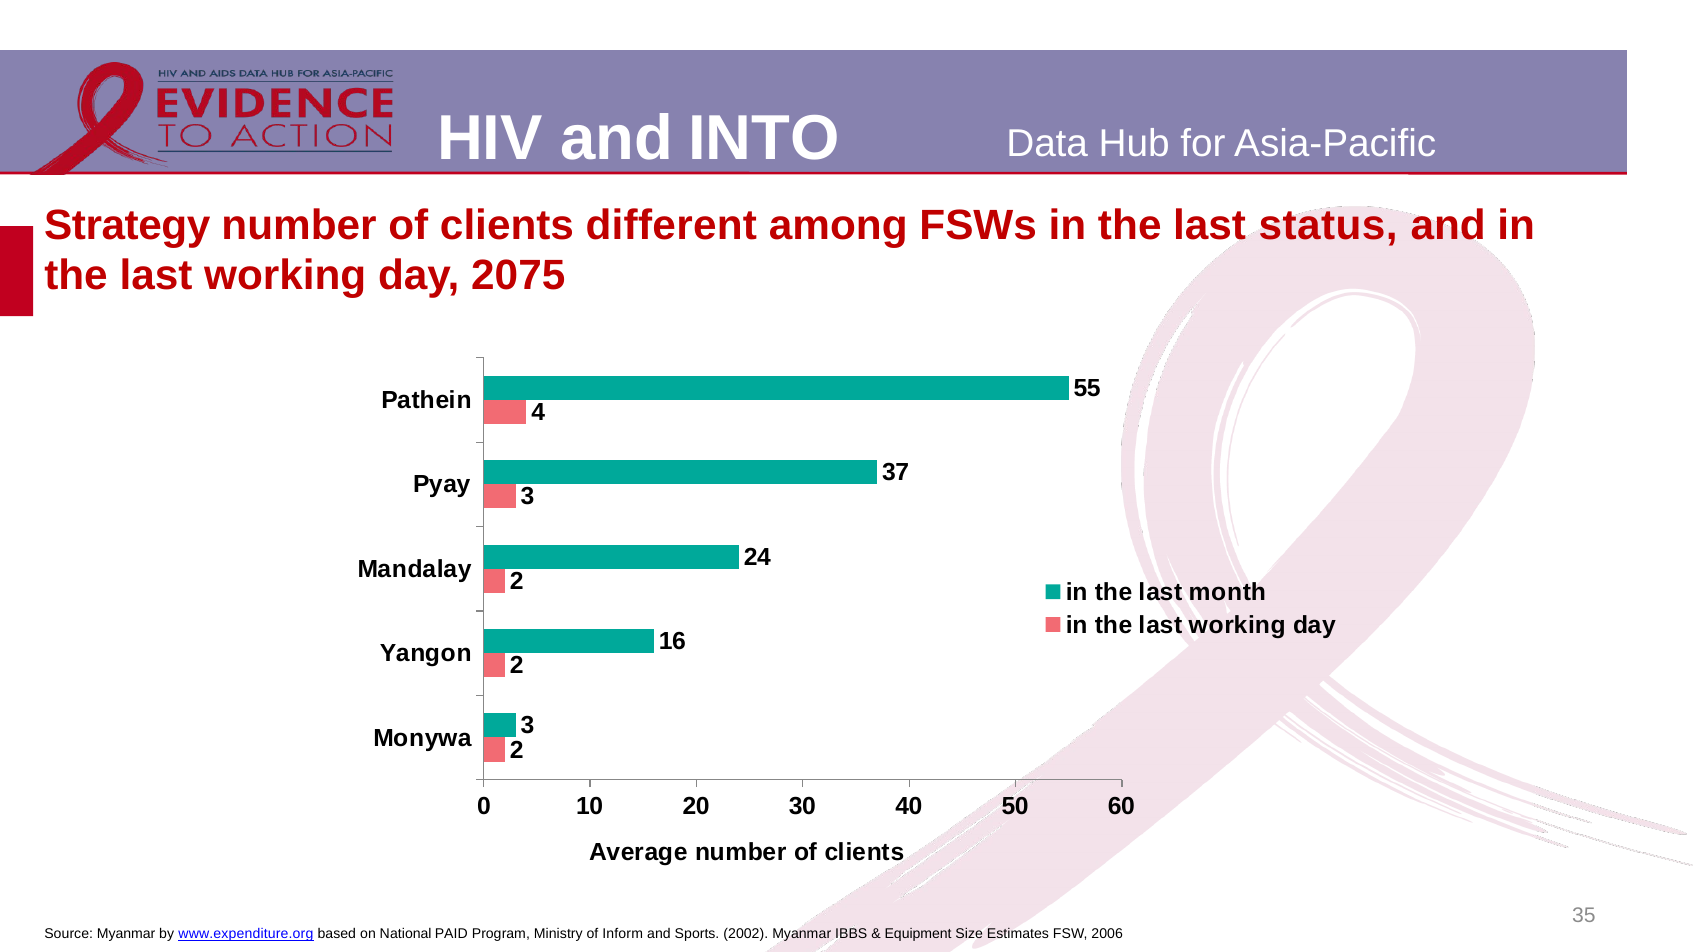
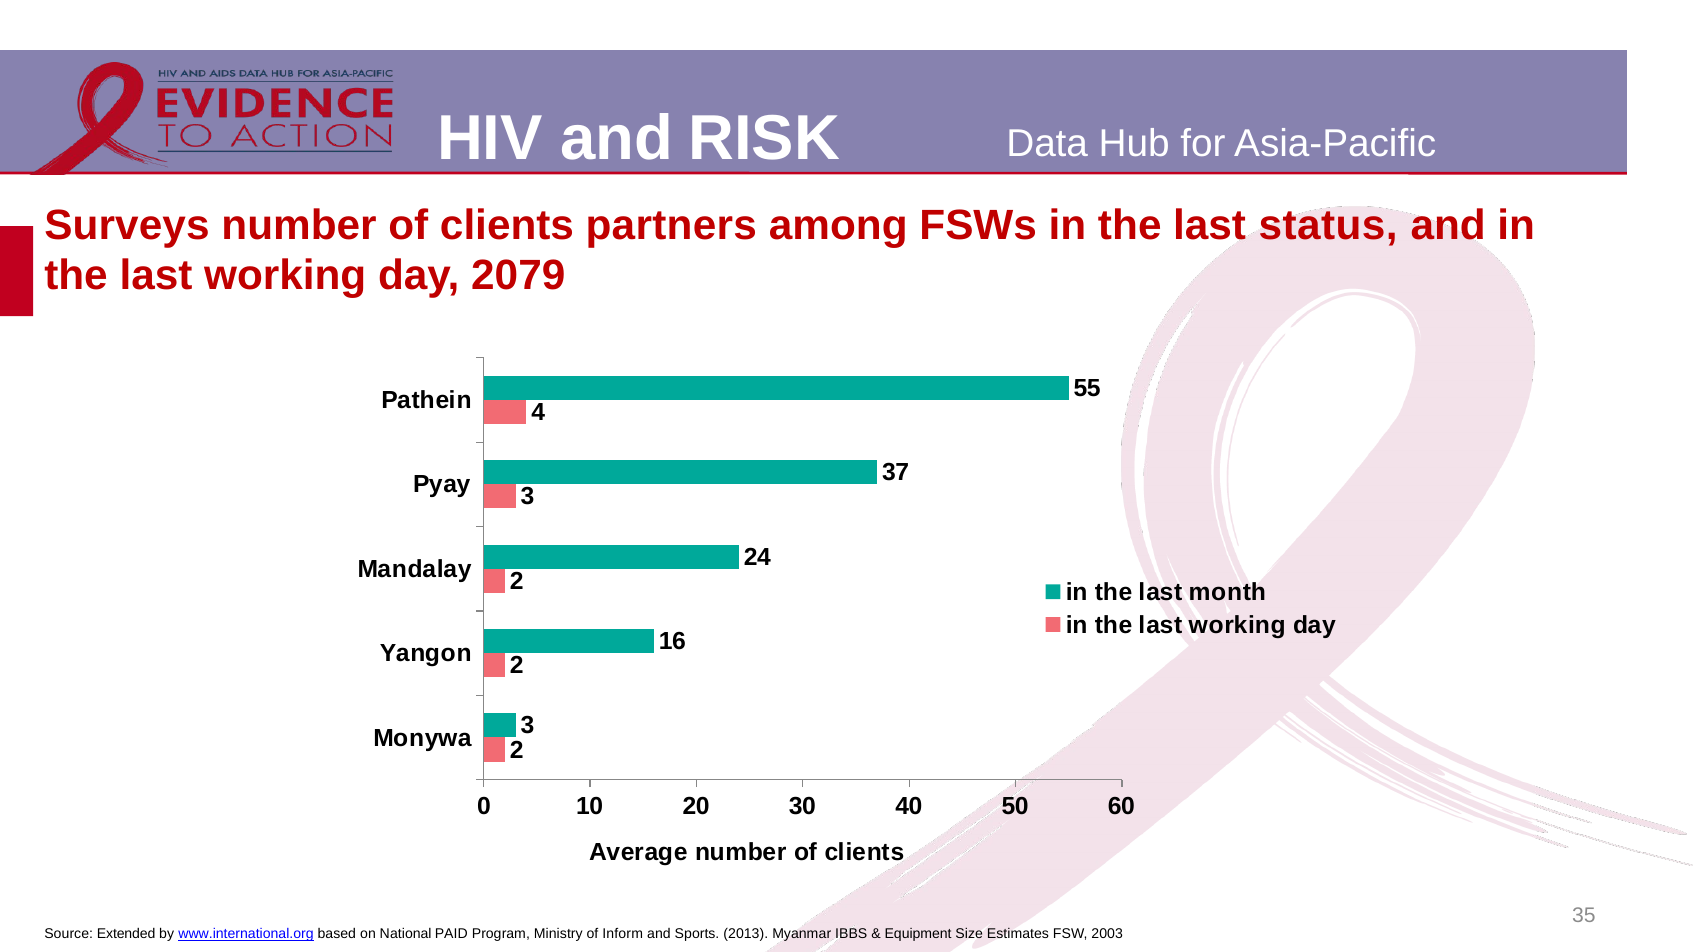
INTO: INTO -> RISK
Strategy: Strategy -> Surveys
different: different -> partners
2075: 2075 -> 2079
Source Myanmar: Myanmar -> Extended
www.expenditure.org: www.expenditure.org -> www.international.org
2002: 2002 -> 2013
2006: 2006 -> 2003
